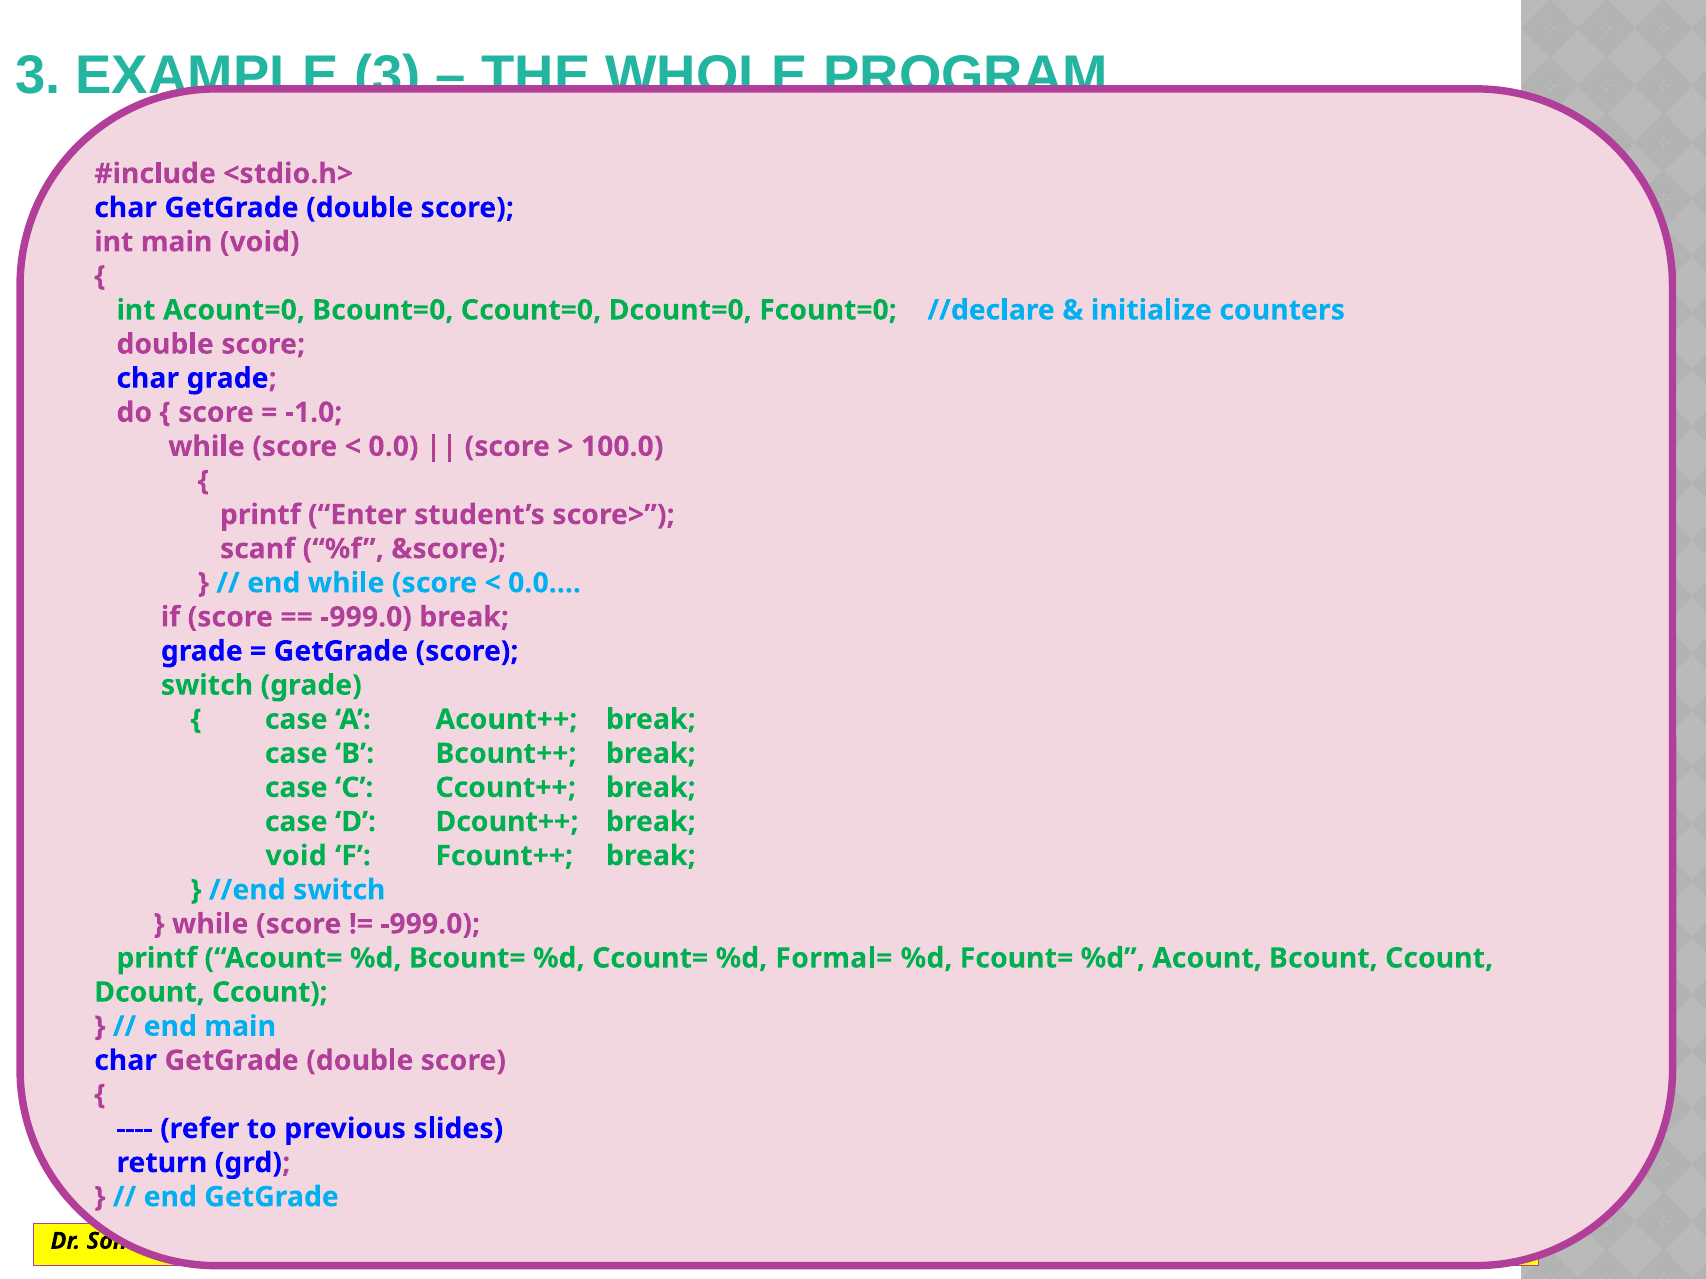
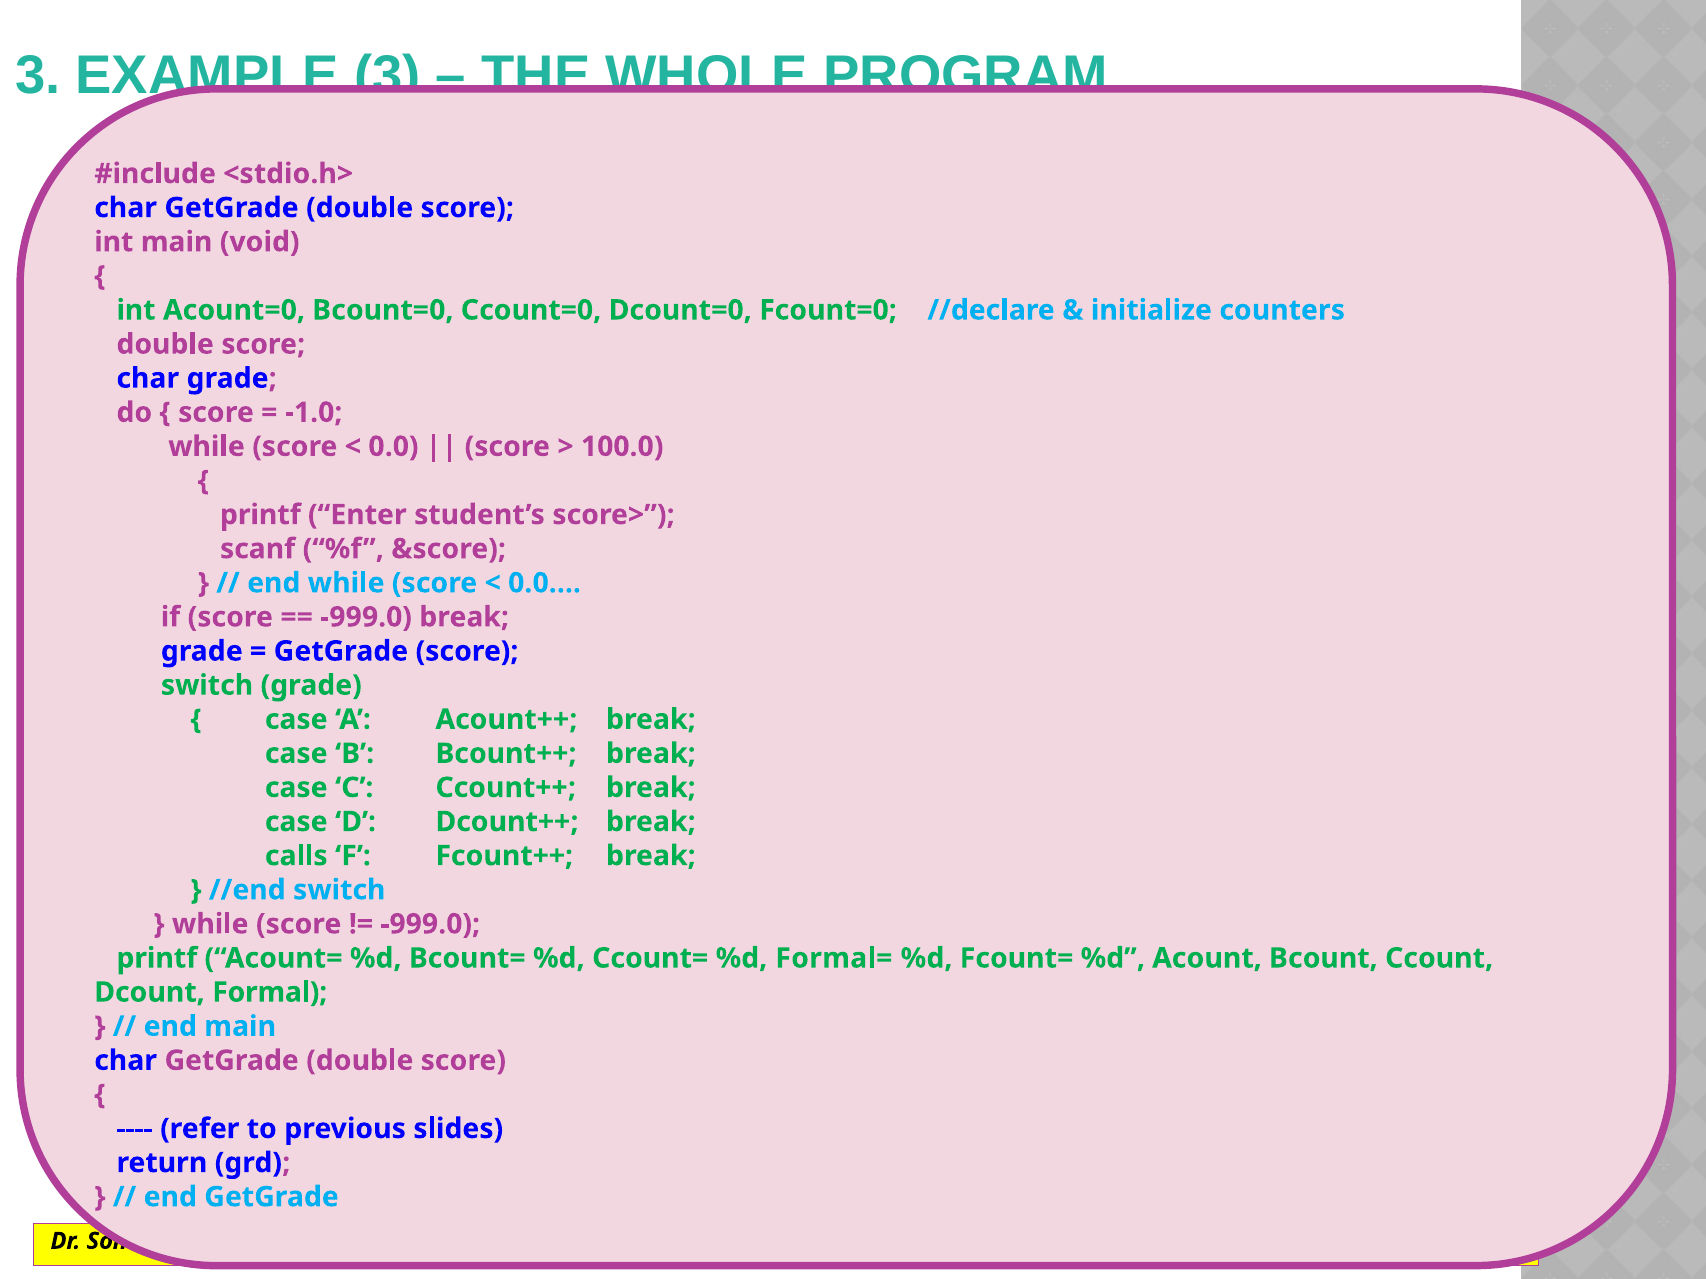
void at (296, 856): void -> calls
Dcount Ccount: Ccount -> Formal
